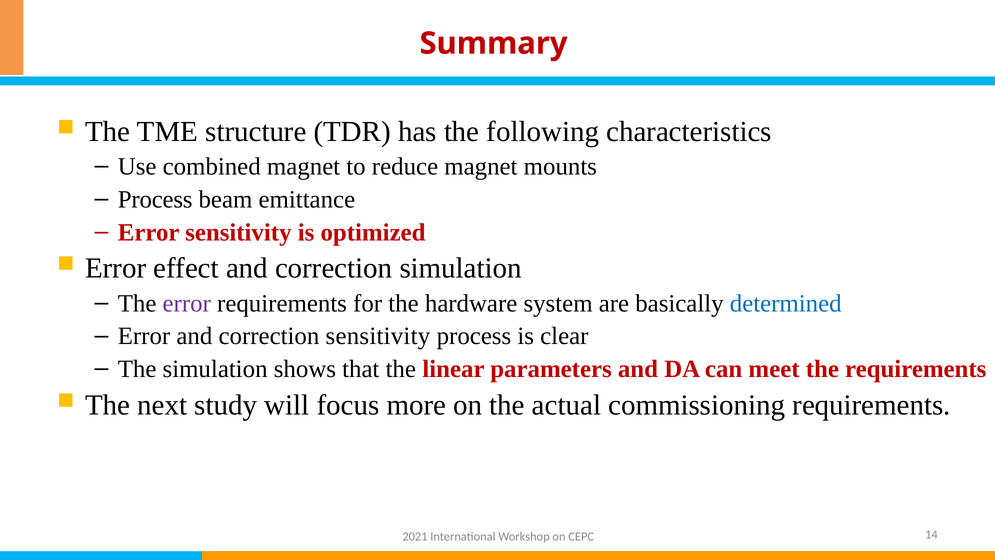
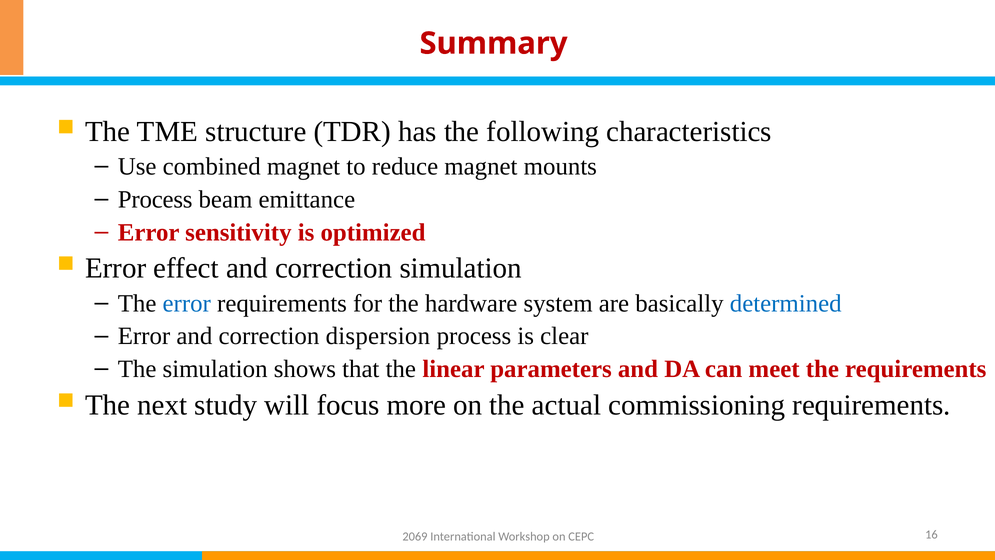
error at (187, 303) colour: purple -> blue
correction sensitivity: sensitivity -> dispersion
2021: 2021 -> 2069
14: 14 -> 16
